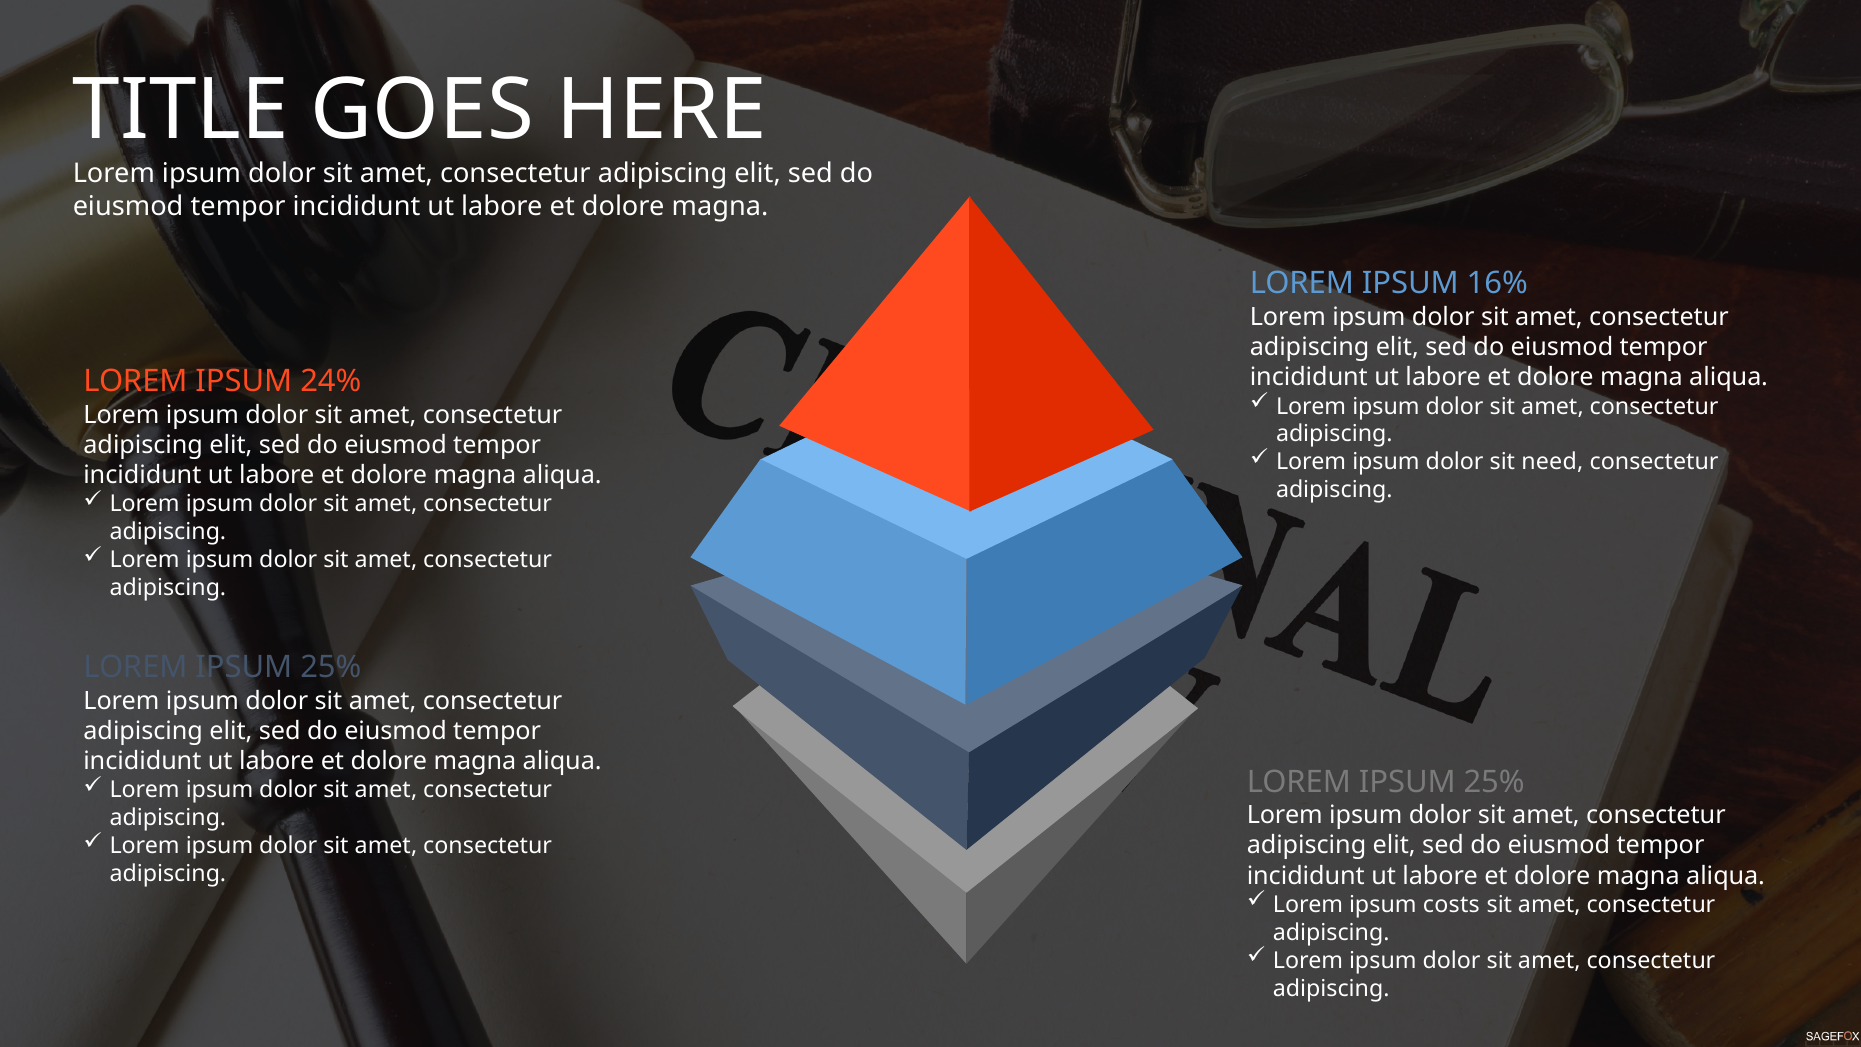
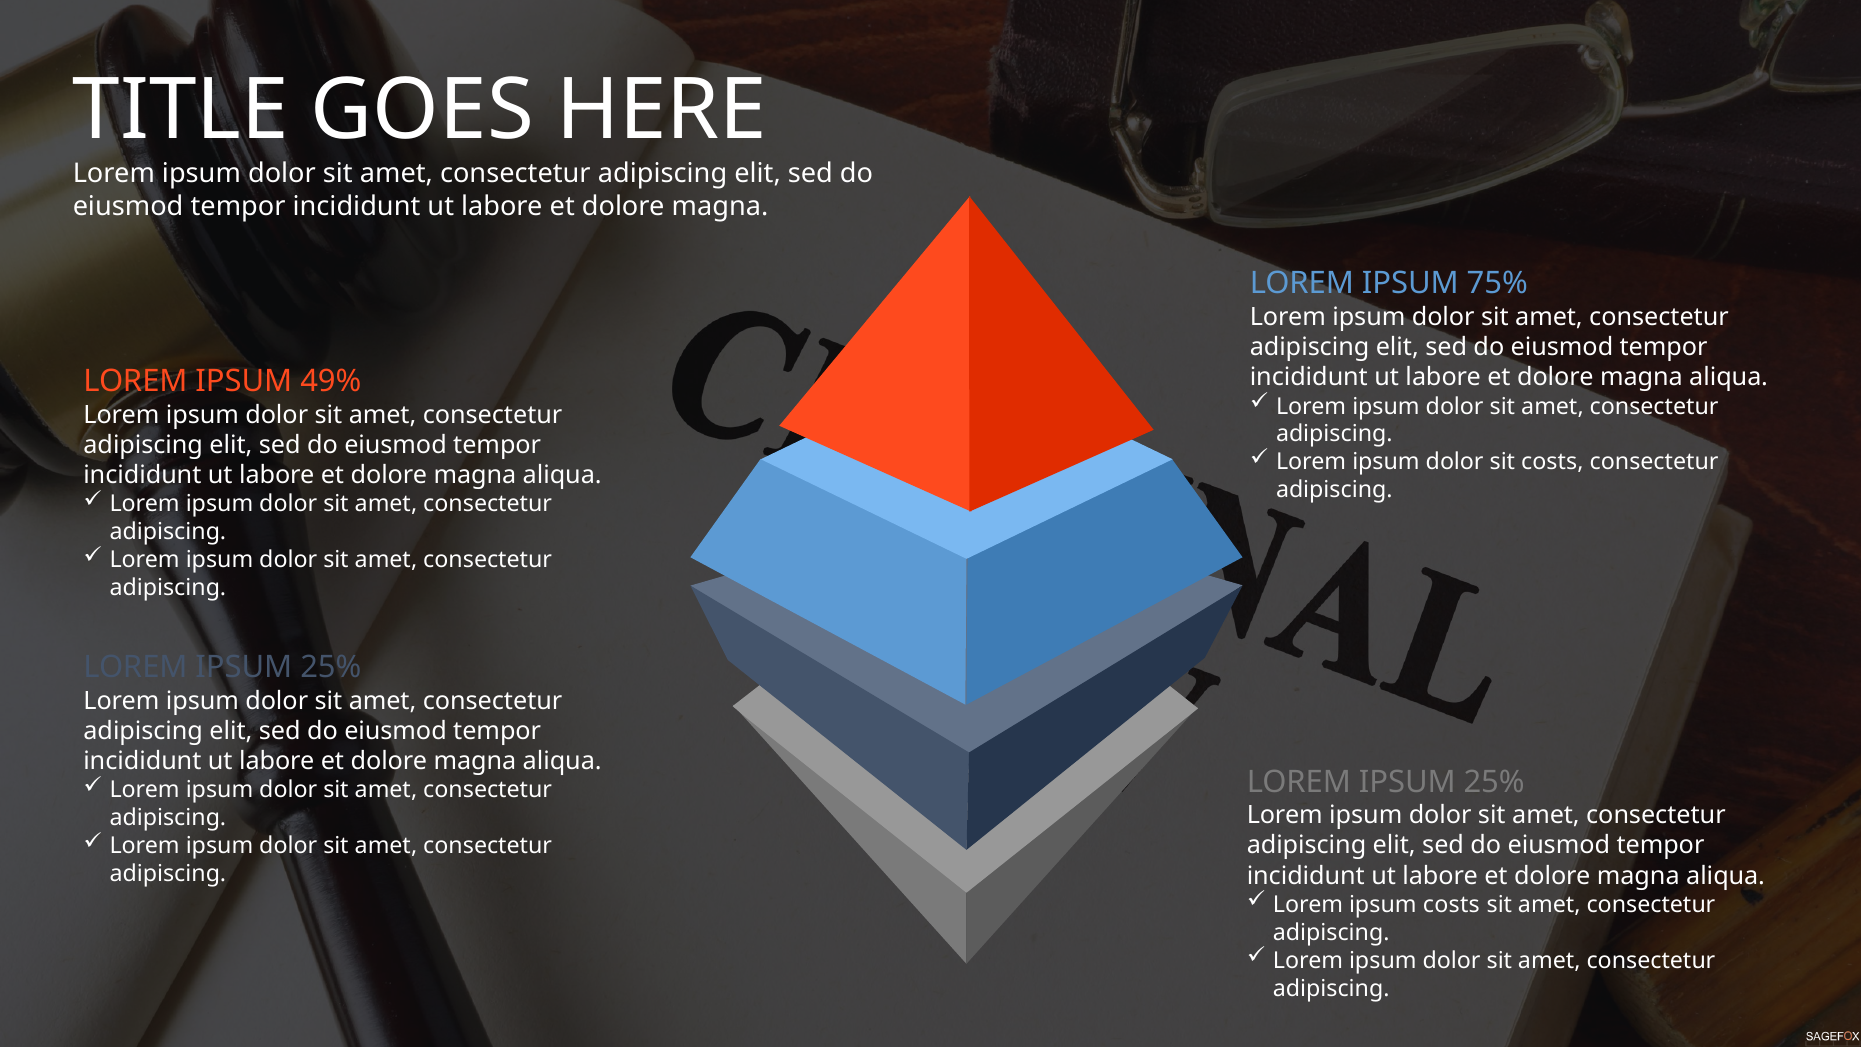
16%: 16% -> 75%
24%: 24% -> 49%
sit need: need -> costs
